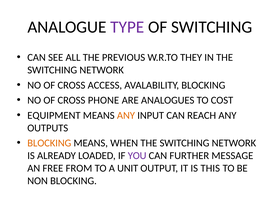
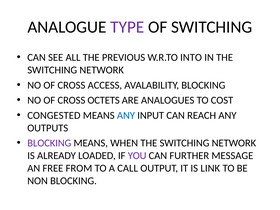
THEY: THEY -> INTO
PHONE: PHONE -> OCTETS
EQUIPMENT: EQUIPMENT -> CONGESTED
ANY at (126, 115) colour: orange -> blue
BLOCKING at (49, 143) colour: orange -> purple
UNIT: UNIT -> CALL
THIS: THIS -> LINK
